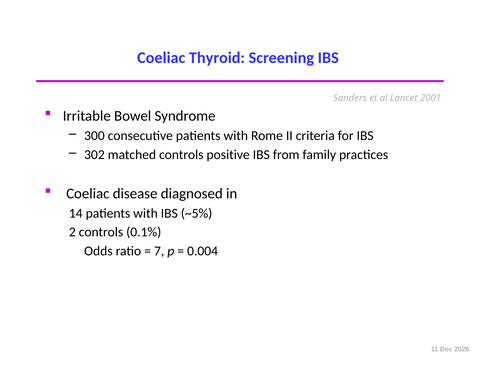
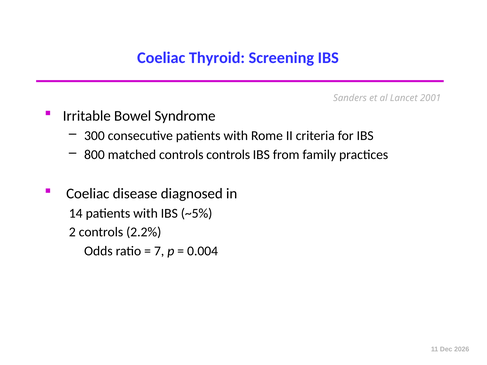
302: 302 -> 800
controls positive: positive -> controls
0.1%: 0.1% -> 2.2%
